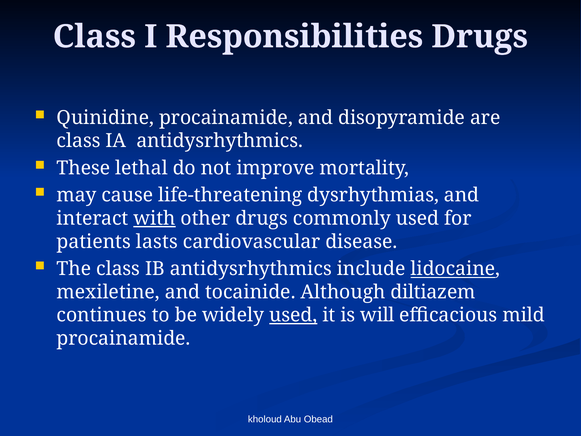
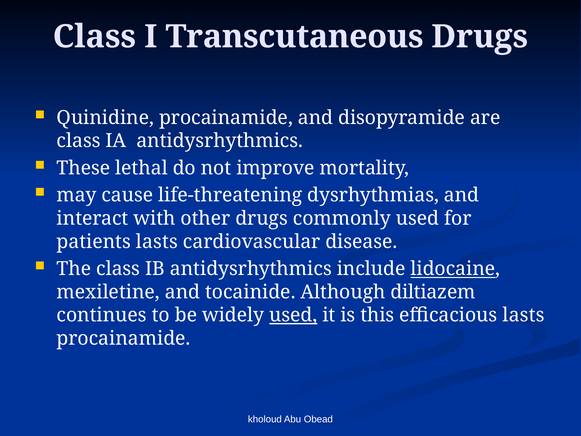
Responsibilities: Responsibilities -> Transcutaneous
with underline: present -> none
will: will -> this
efficacious mild: mild -> lasts
